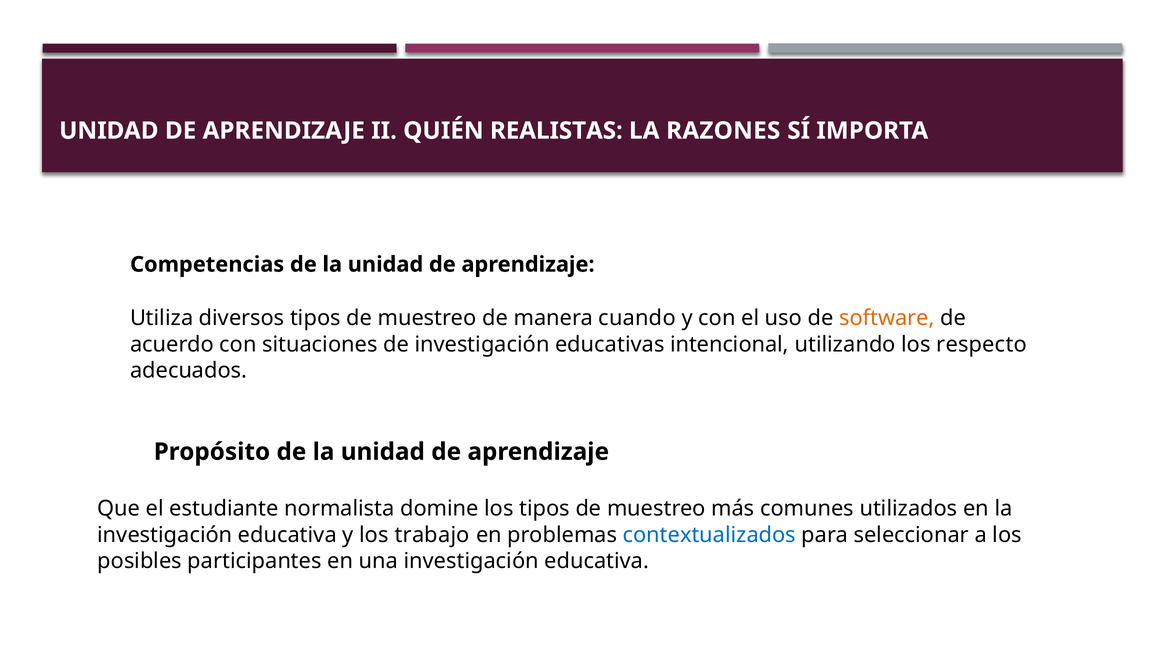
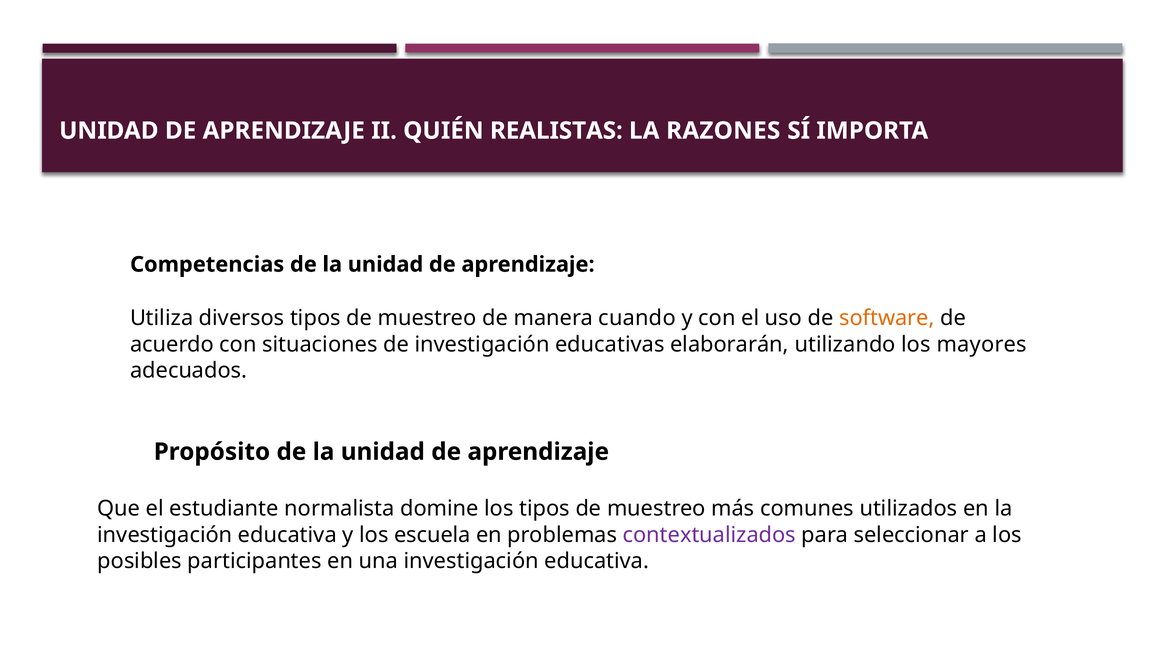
intencional: intencional -> elaborarán
respecto: respecto -> mayores
trabajo: trabajo -> escuela
contextualizados colour: blue -> purple
